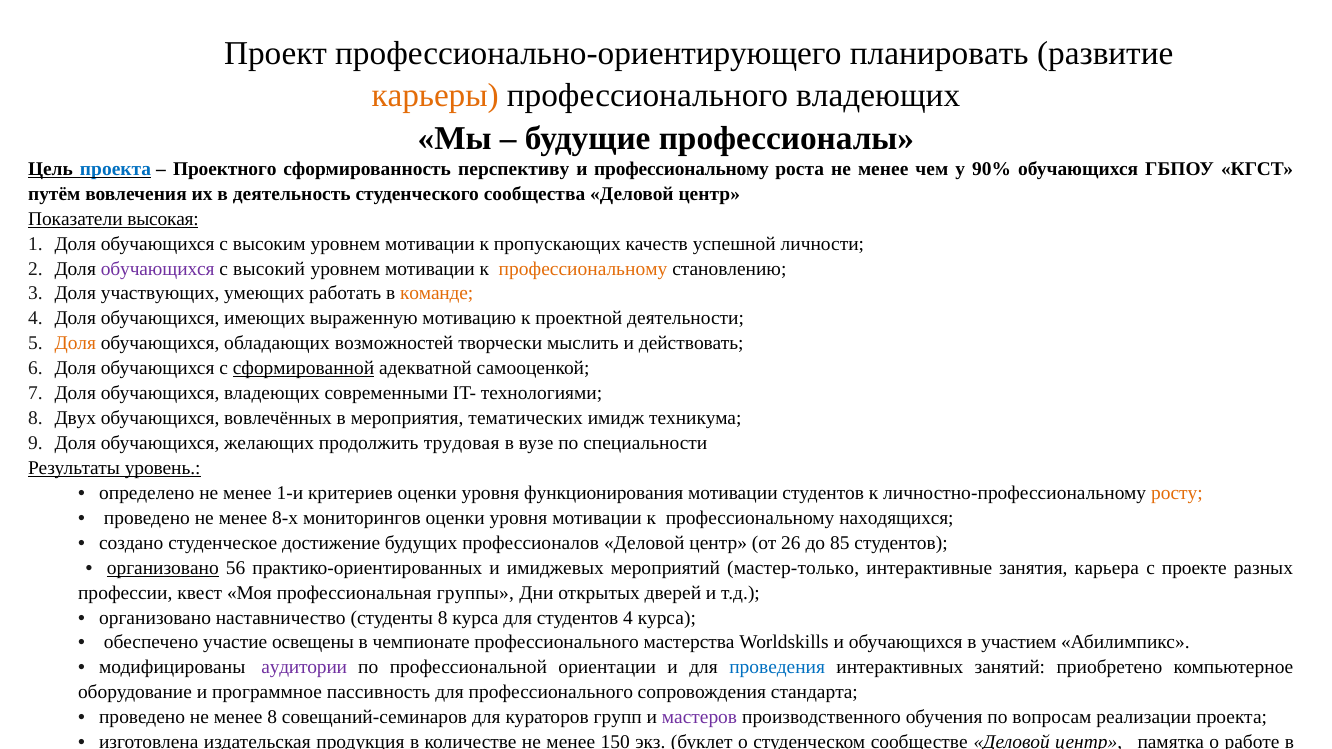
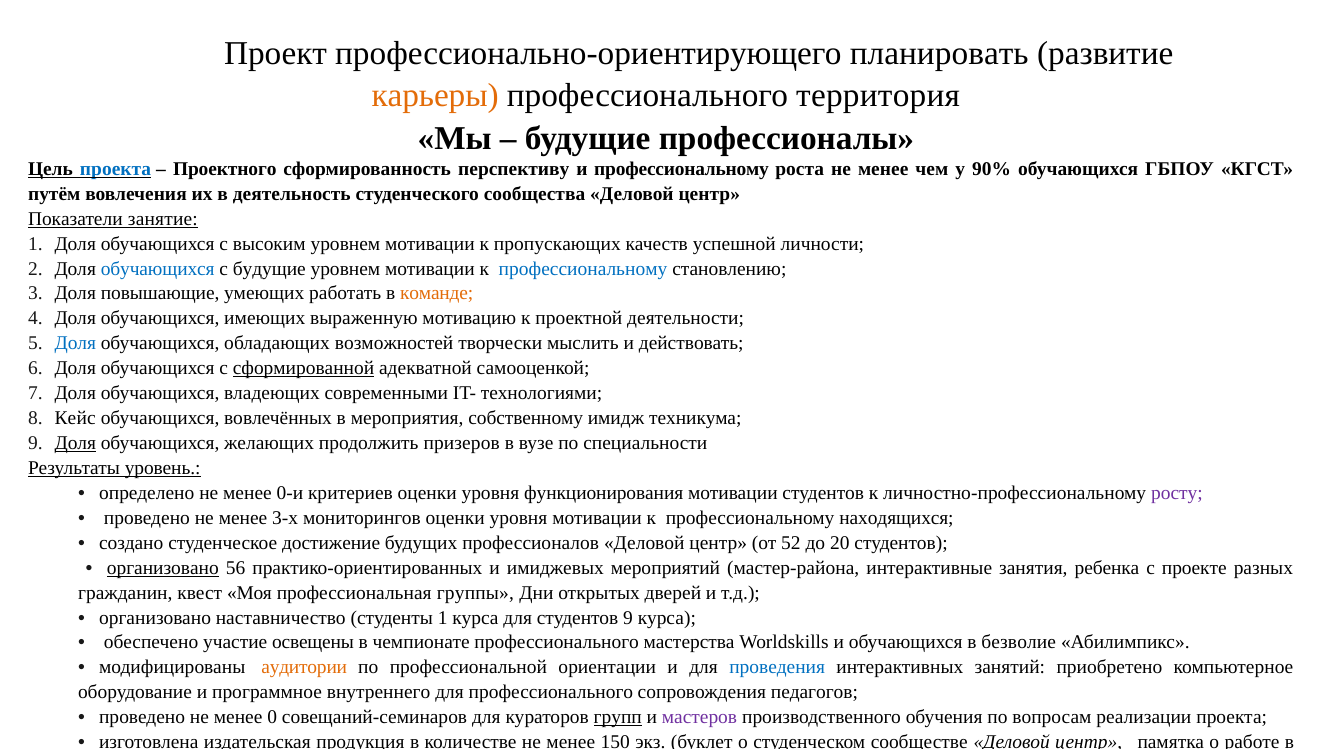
профессионального владеющих: владеющих -> территория
высокая: высокая -> занятие
обучающихся at (158, 269) colour: purple -> blue
с высокий: высокий -> будущие
профессиональному at (583, 269) colour: orange -> blue
участвующих: участвующих -> повышающие
Доля at (75, 344) colour: orange -> blue
Двух: Двух -> Кейс
тематических: тематических -> собственному
Доля at (75, 443) underline: none -> present
трудовая: трудовая -> призеров
1-и: 1-и -> 0-и
росту colour: orange -> purple
8-х: 8-х -> 3-х
26: 26 -> 52
85: 85 -> 20
мастер-только: мастер-только -> мастер-района
карьера: карьера -> ребенка
профессии: профессии -> гражданин
студенты 8: 8 -> 1
студентов 4: 4 -> 9
участием: участием -> безволие
аудитории colour: purple -> orange
пассивность: пассивность -> внутреннего
стандарта: стандарта -> педагогов
менее 8: 8 -> 0
групп underline: none -> present
